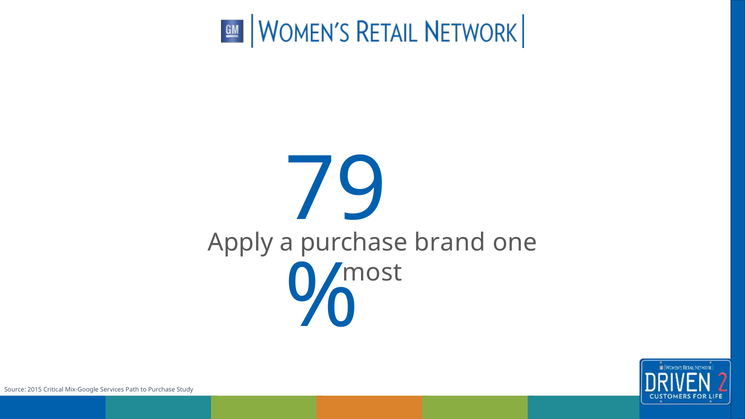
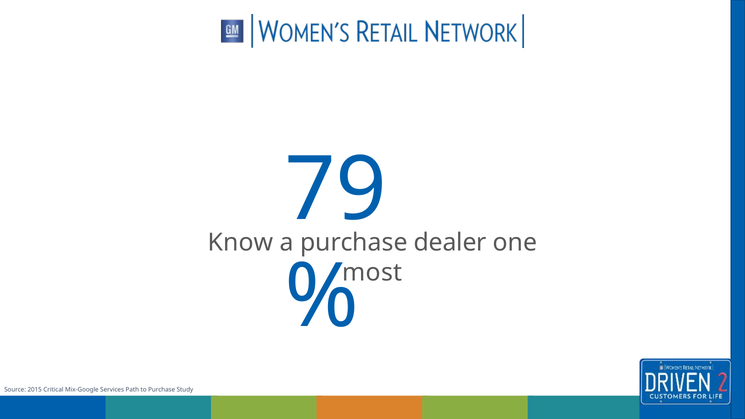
Apply: Apply -> Know
brand: brand -> dealer
